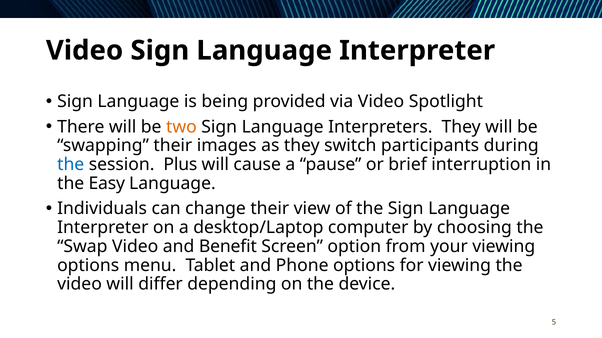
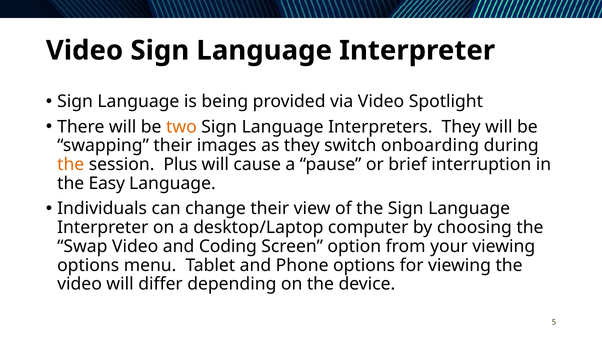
participants: participants -> onboarding
the at (71, 165) colour: blue -> orange
Benefit: Benefit -> Coding
